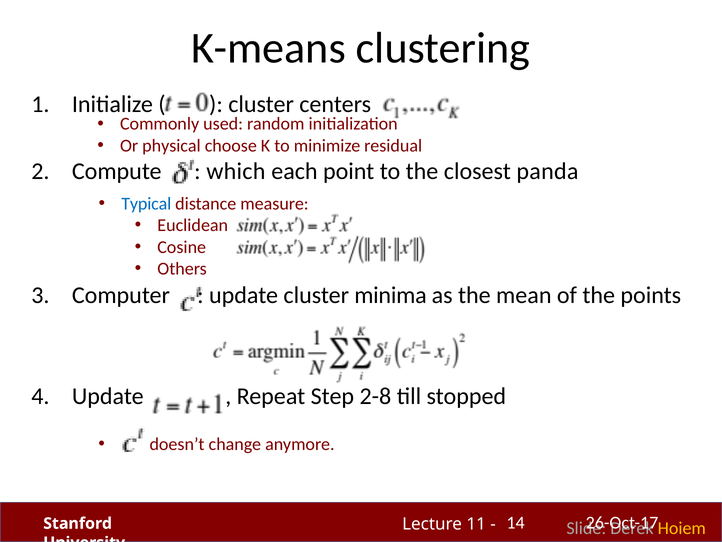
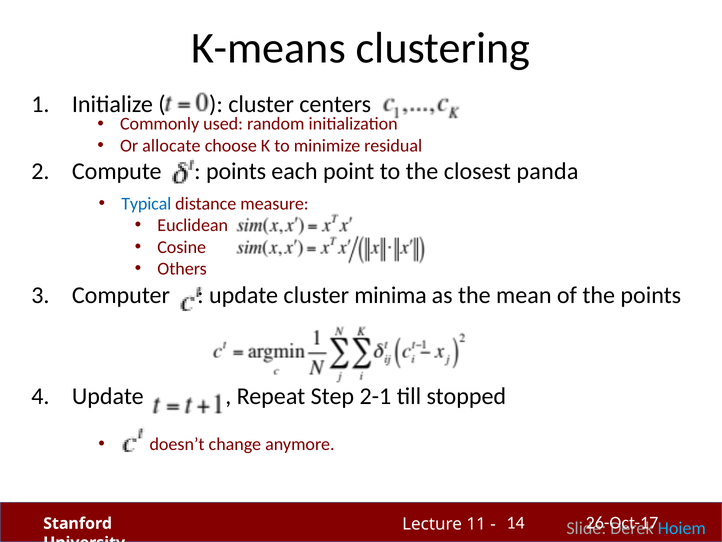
physical: physical -> allocate
which at (236, 171): which -> points
2-8: 2-8 -> 2-1
Hoiem colour: yellow -> light blue
